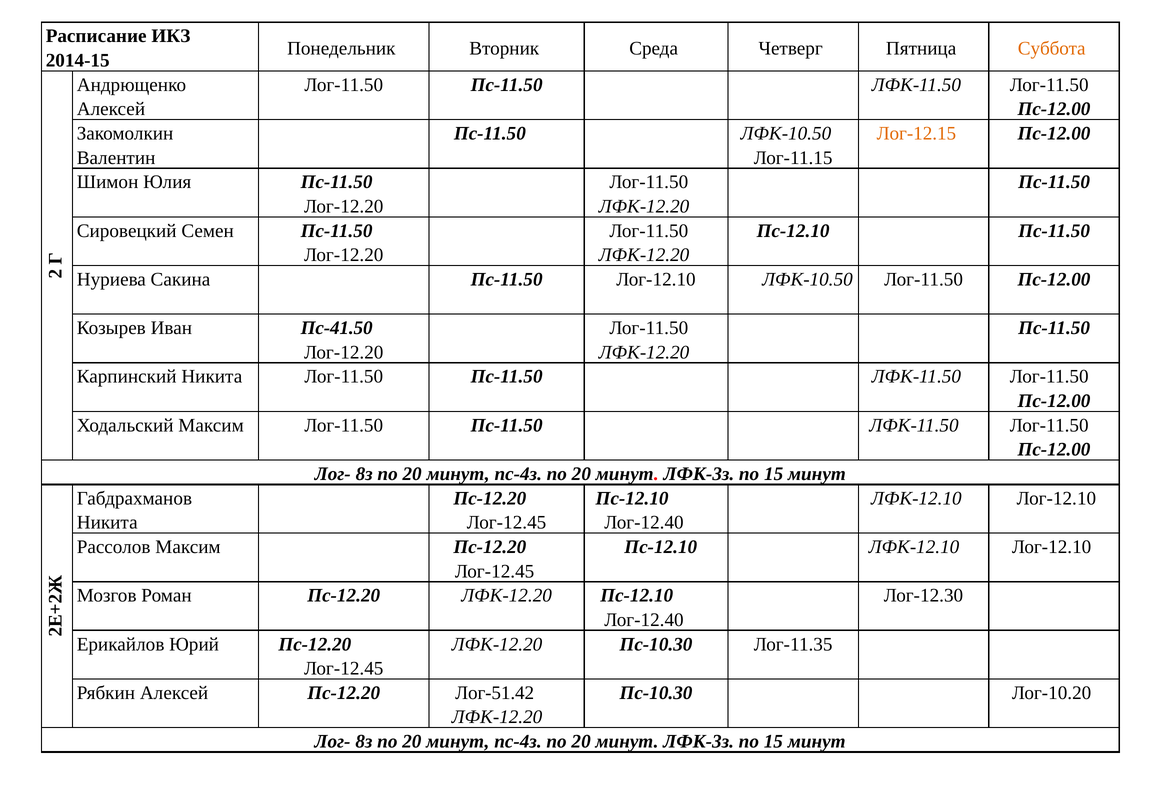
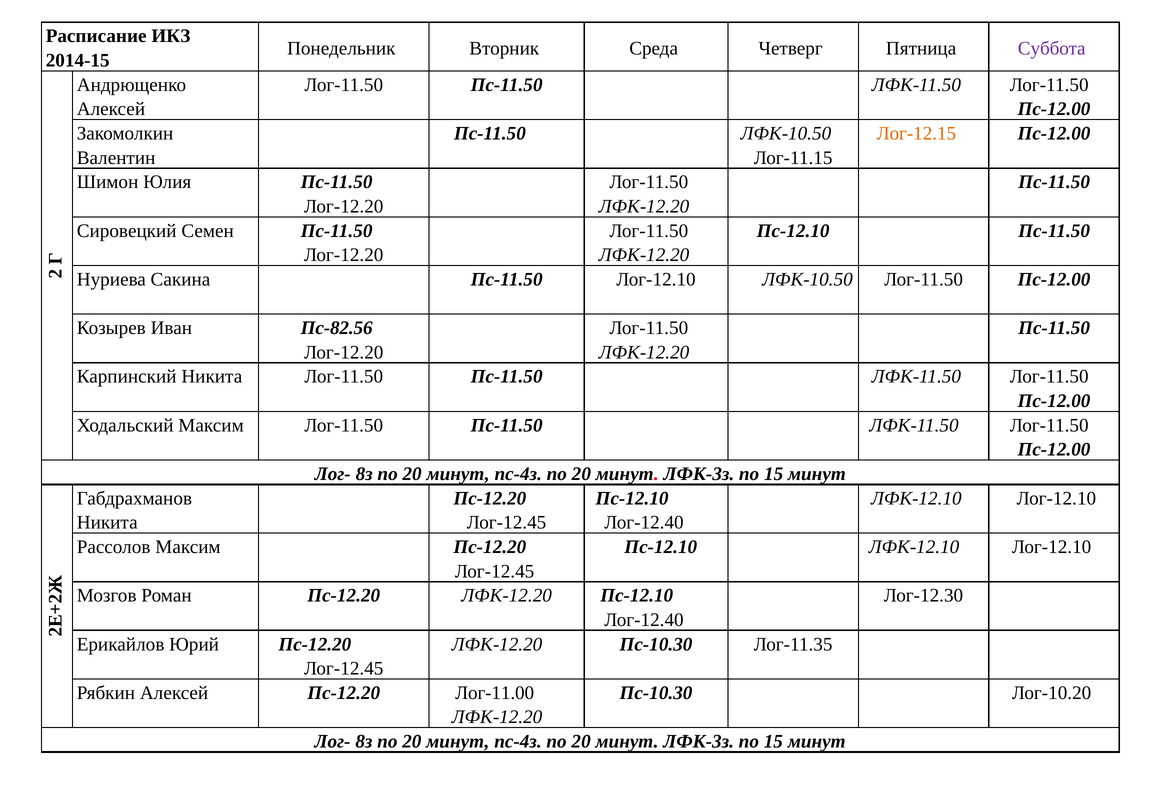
Суббота colour: orange -> purple
Пс-41.50: Пс-41.50 -> Пс-82.56
Лог-51.42: Лог-51.42 -> Лог-11.00
